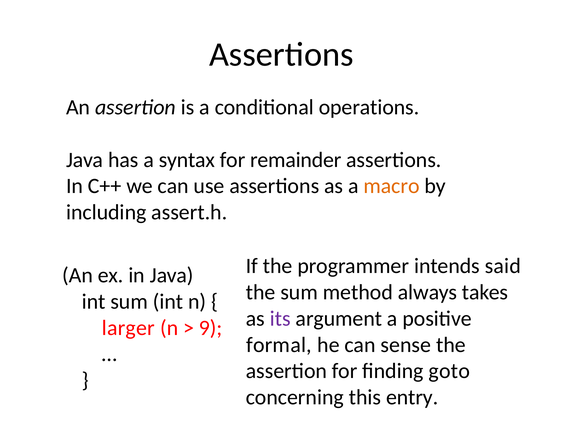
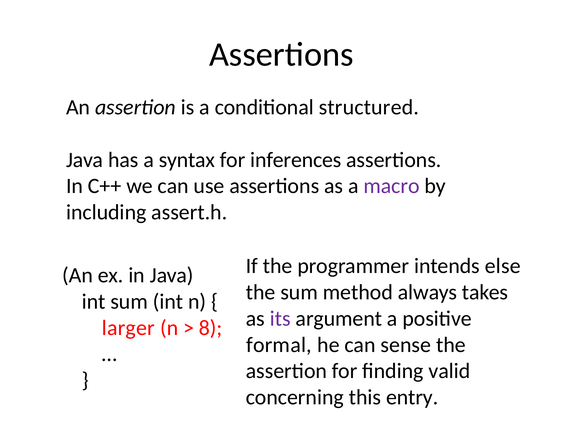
operations: operations -> structured
remainder: remainder -> inferences
macro colour: orange -> purple
said: said -> else
9: 9 -> 8
goto: goto -> valid
